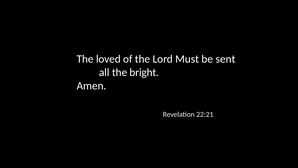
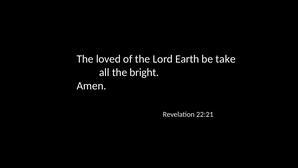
Must: Must -> Earth
sent: sent -> take
